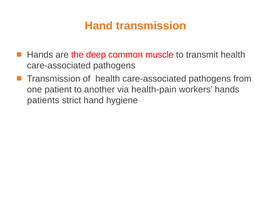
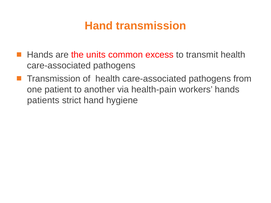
deep: deep -> units
muscle: muscle -> excess
